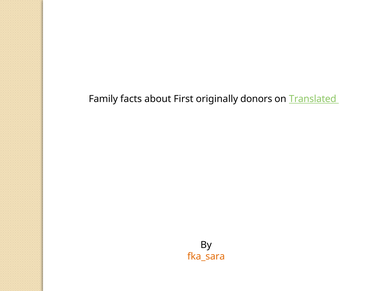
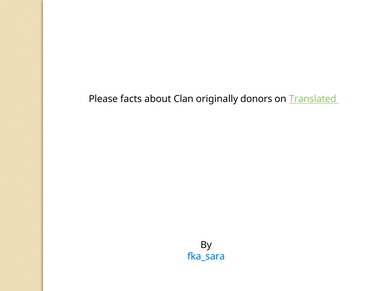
Family: Family -> Please
First: First -> Clan
fka_sara colour: orange -> blue
